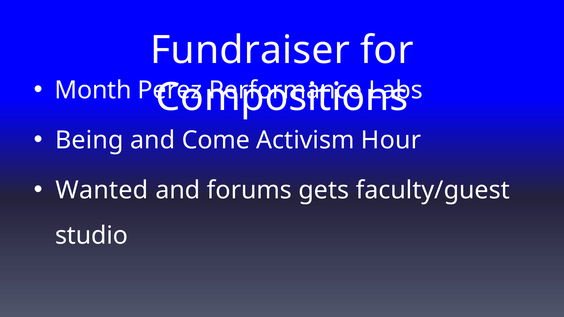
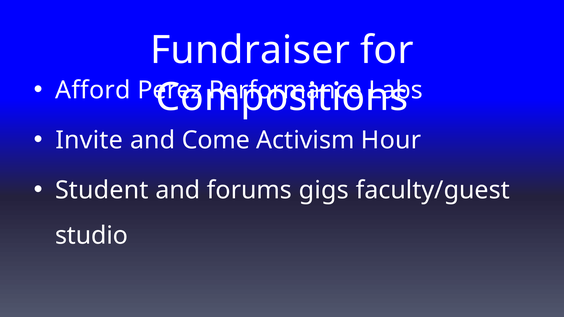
Month: Month -> Afford
Being: Being -> Invite
Wanted: Wanted -> Student
gets: gets -> gigs
